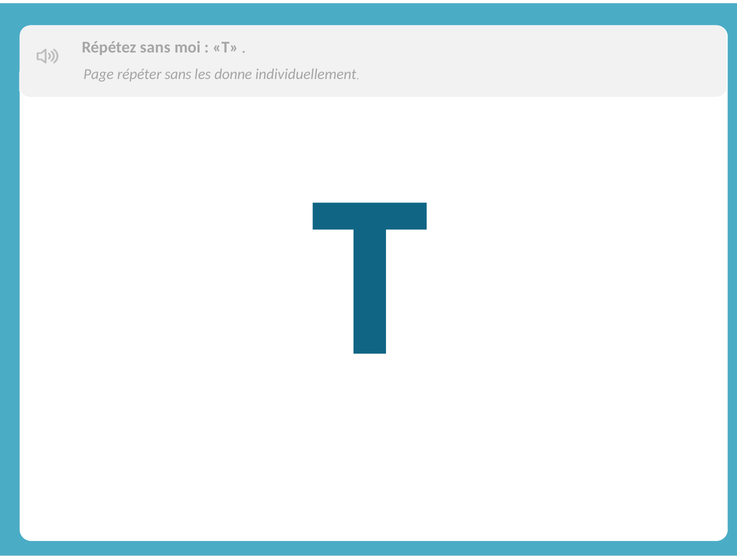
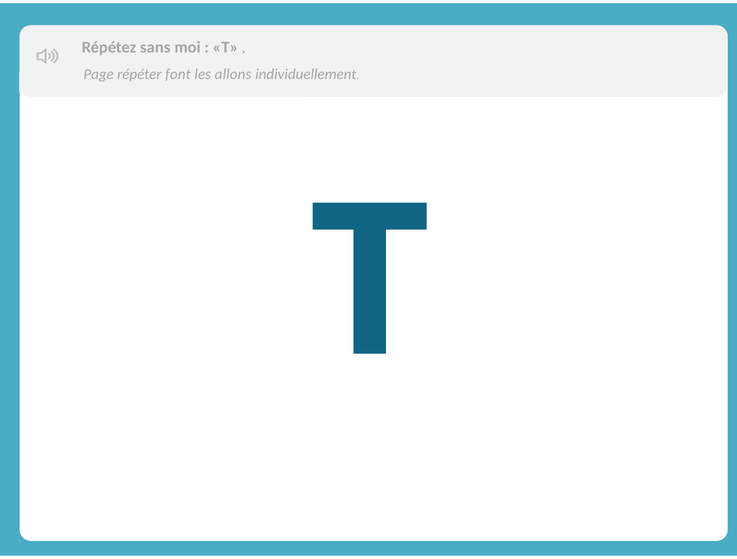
répéter sans: sans -> font
les donne: donne -> allons
